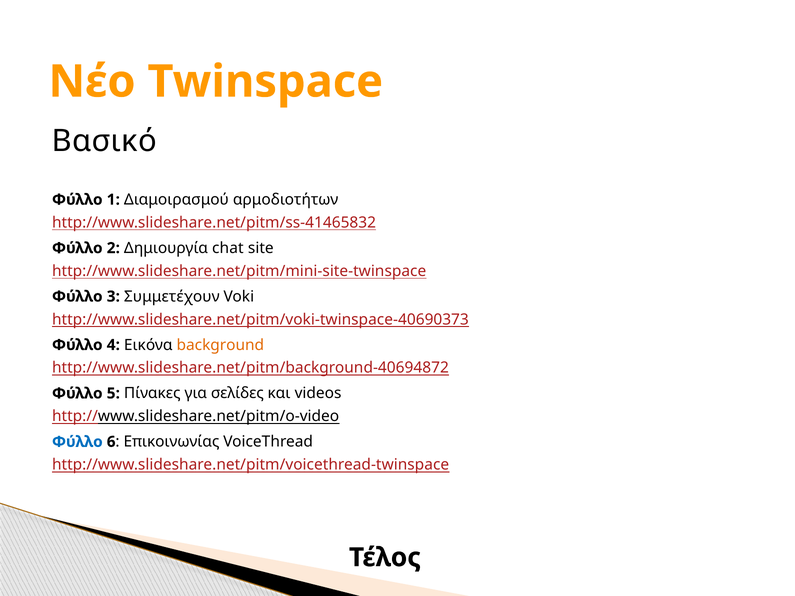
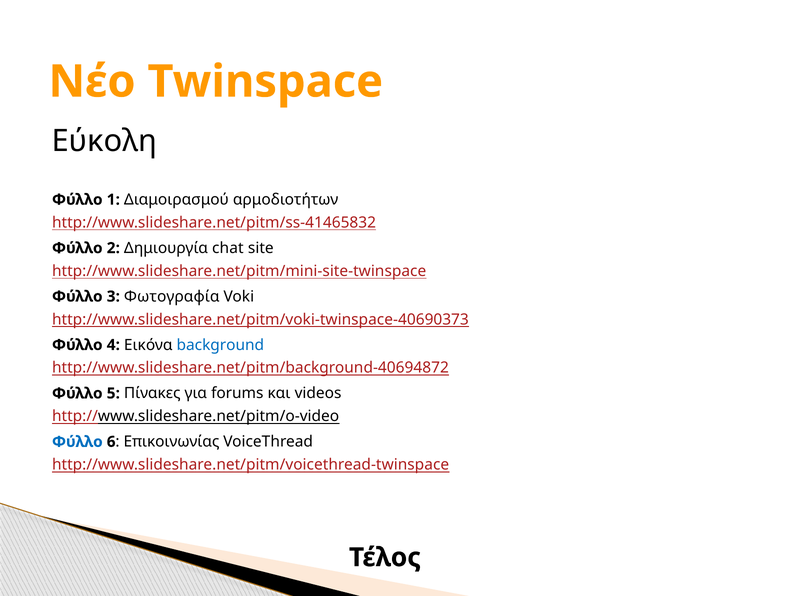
Βασικό: Βασικό -> Εύκολη
Συμμετέχουν: Συμμετέχουν -> Φωτογραφία
background colour: orange -> blue
σελίδες: σελίδες -> forums
